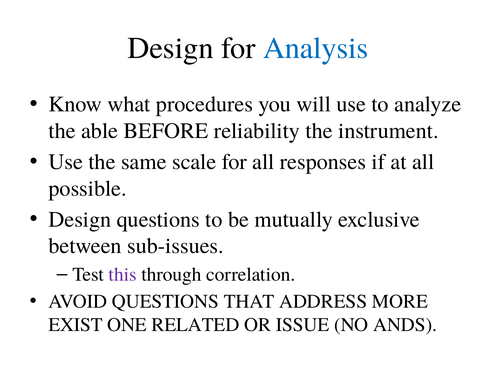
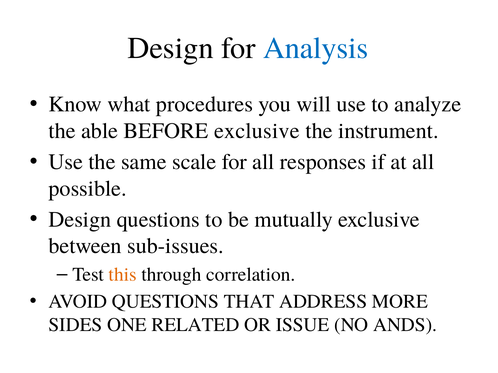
BEFORE reliability: reliability -> exclusive
this colour: purple -> orange
EXIST: EXIST -> SIDES
